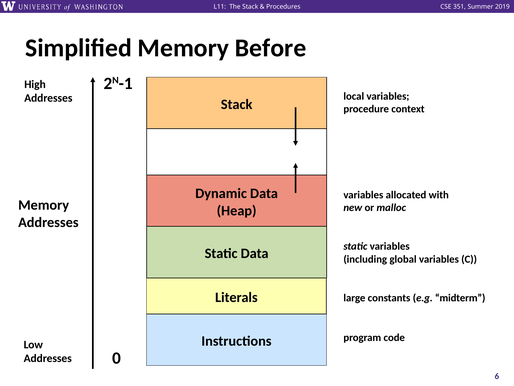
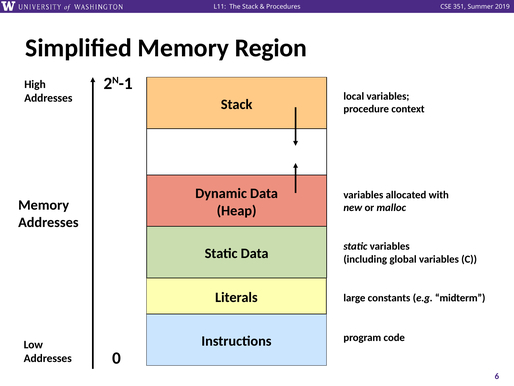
Before: Before -> Region
